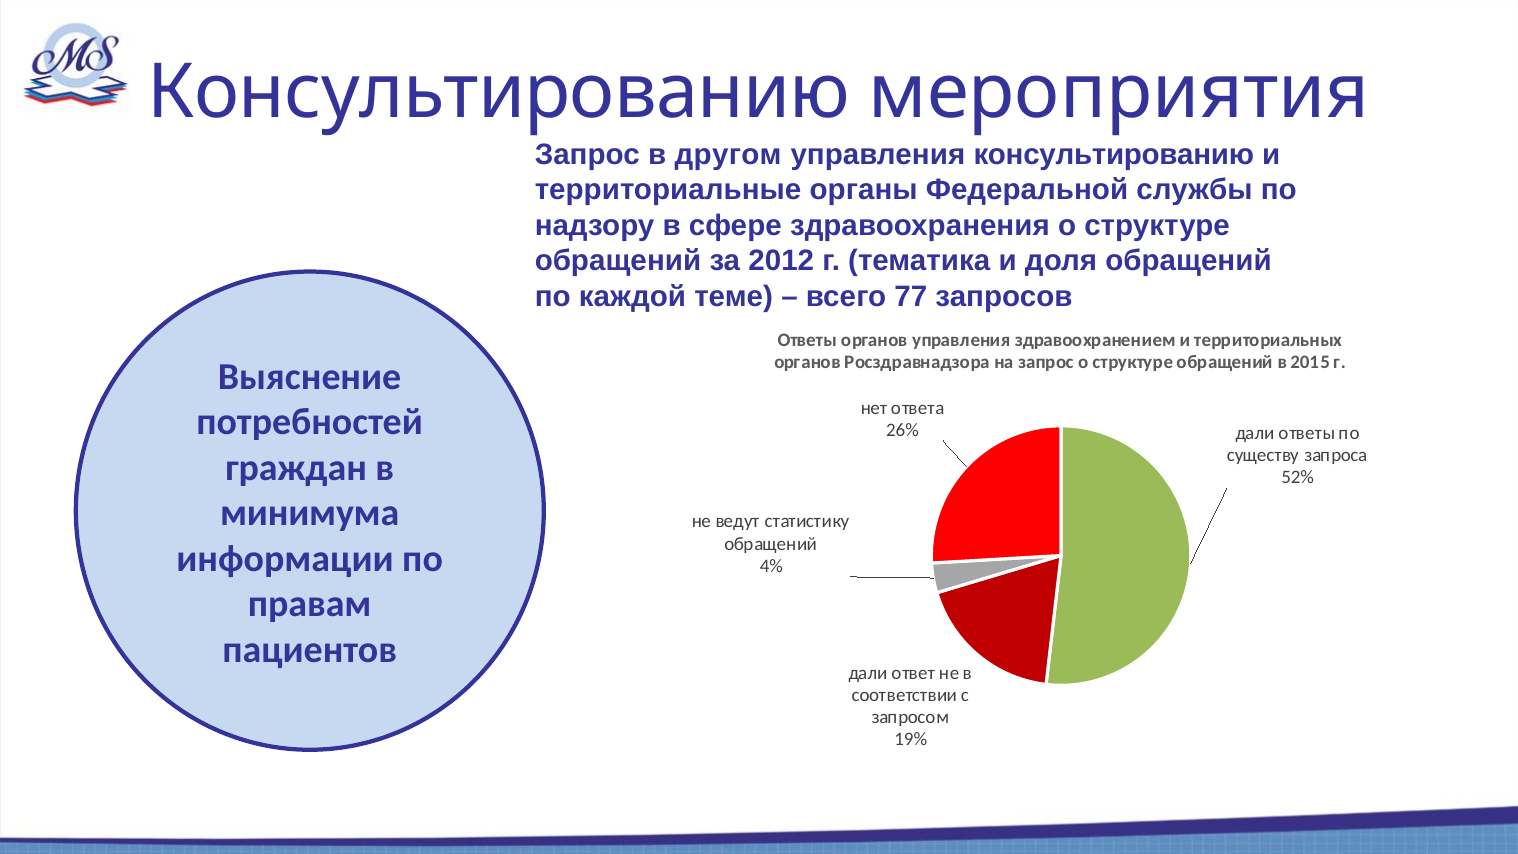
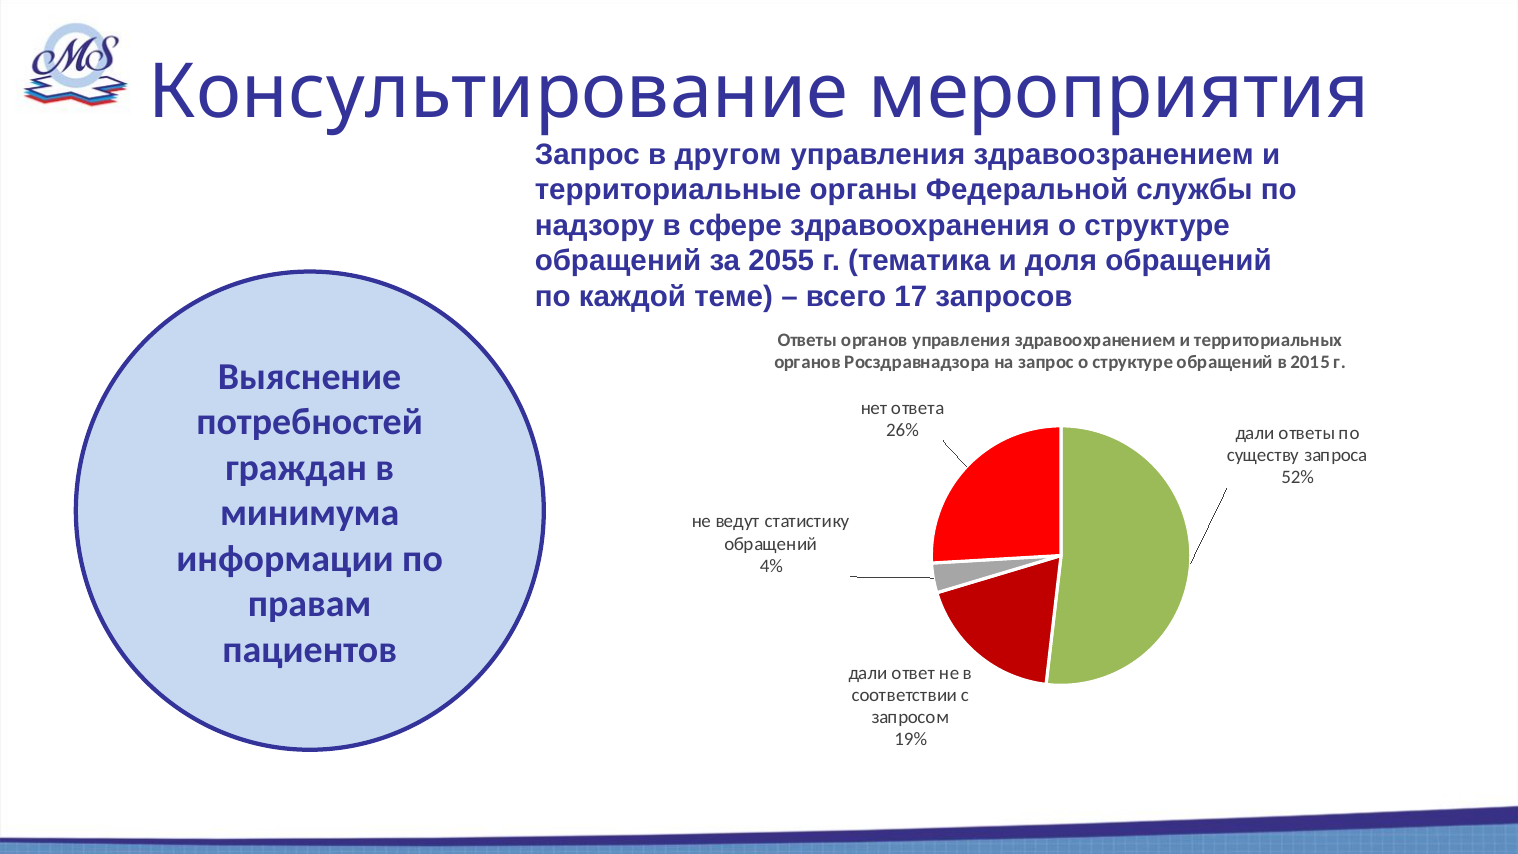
Консультированию at (499, 93): Консультированию -> Консультирование
управления консультированию: консультированию -> здравоозранением
2012: 2012 -> 2055
77: 77 -> 17
